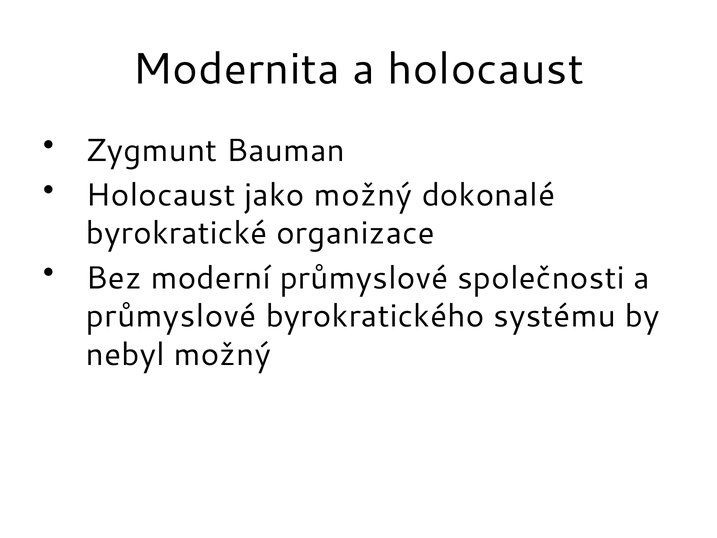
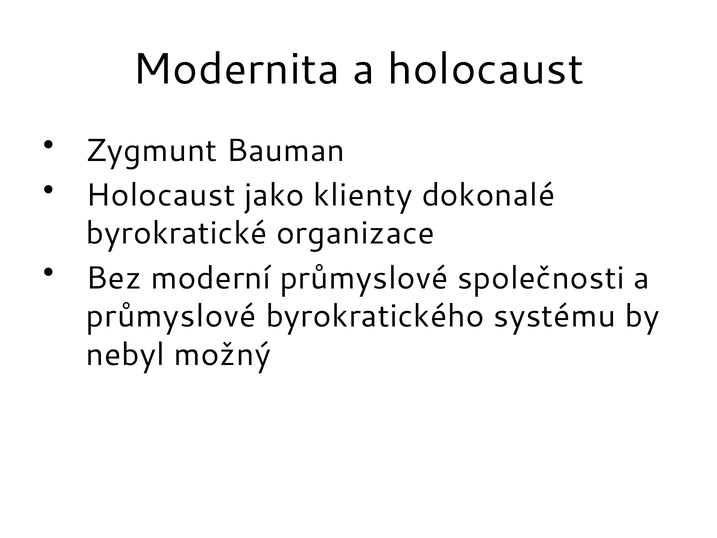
jako možný: možný -> klienty
